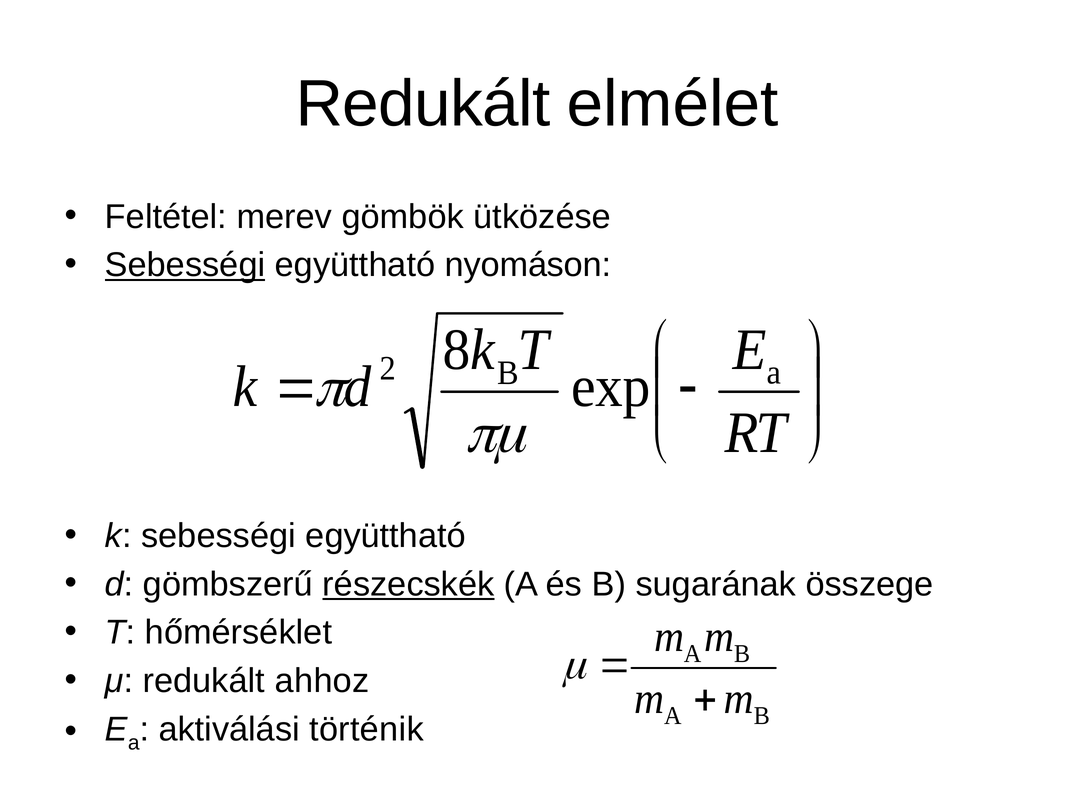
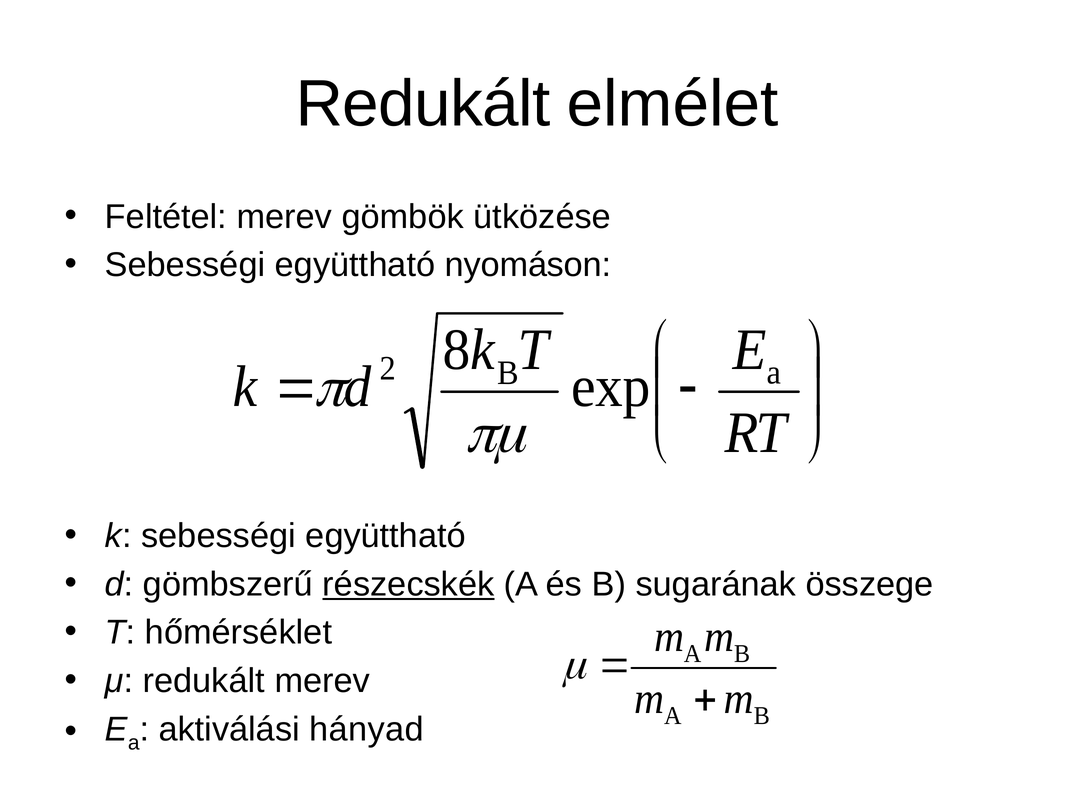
Sebességi at (185, 265) underline: present -> none
redukált ahhoz: ahhoz -> merev
történik: történik -> hányad
